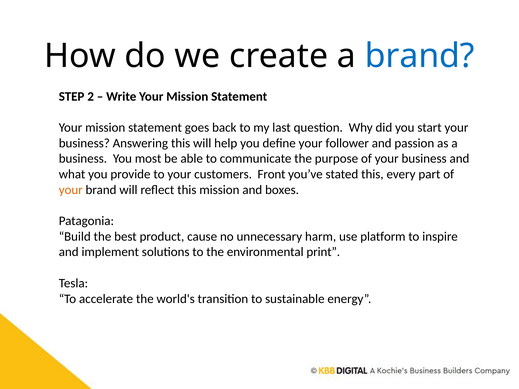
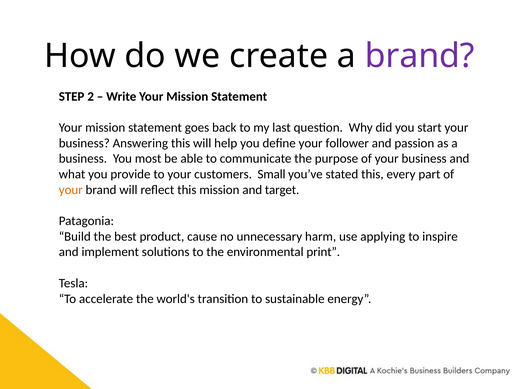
brand at (420, 56) colour: blue -> purple
Front: Front -> Small
boxes: boxes -> target
platform: platform -> applying
